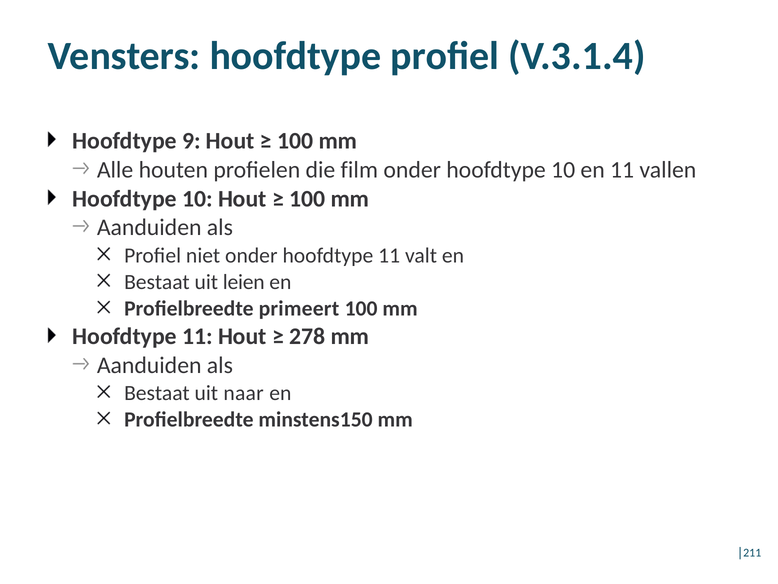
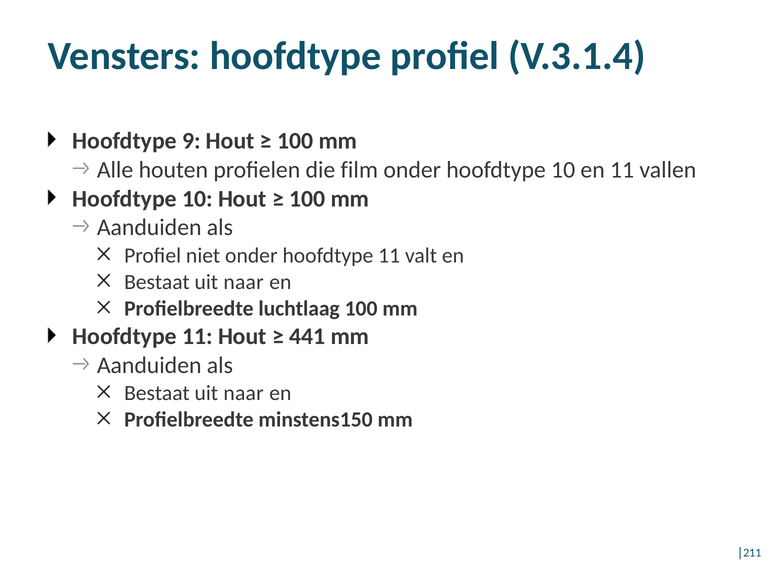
leien at (244, 282): leien -> naar
primeert: primeert -> luchtlaag
278: 278 -> 441
